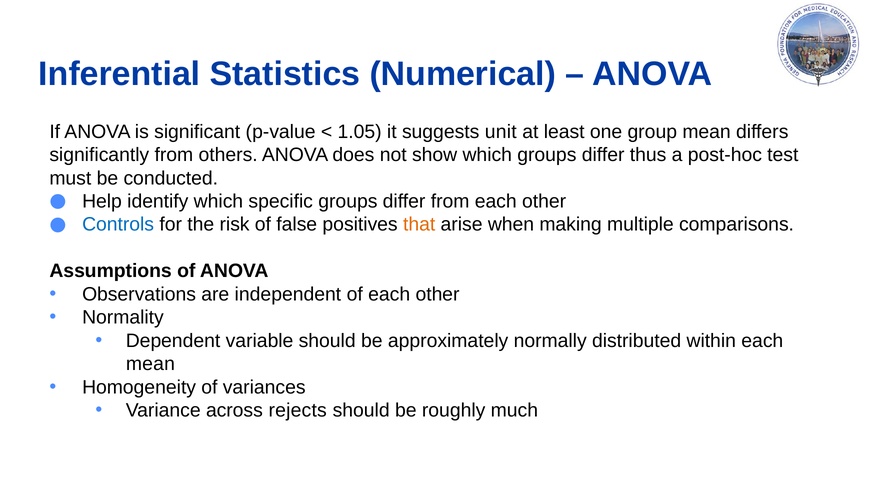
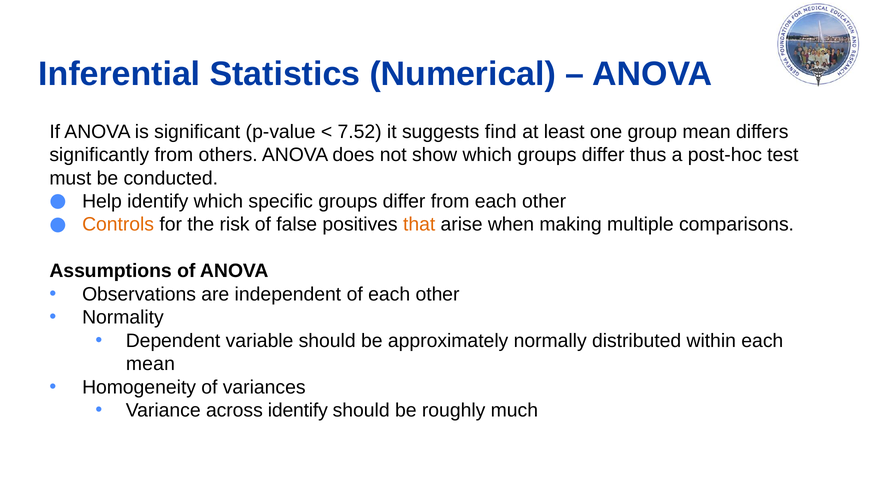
1.05: 1.05 -> 7.52
unit: unit -> find
Controls colour: blue -> orange
across rejects: rejects -> identify
